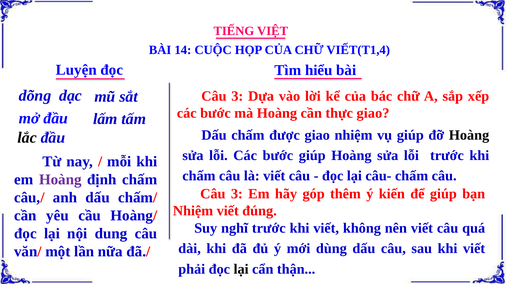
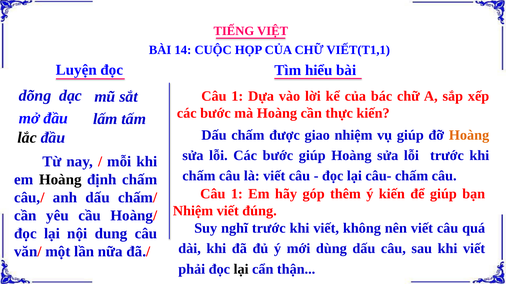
VIẾT(T1,4: VIẾT(T1,4 -> VIẾT(T1,1
3 at (237, 96): 3 -> 1
thực giao: giao -> kiến
Hoàng at (469, 135) colour: black -> orange
Hoàng at (60, 180) colour: purple -> black
3 at (237, 194): 3 -> 1
